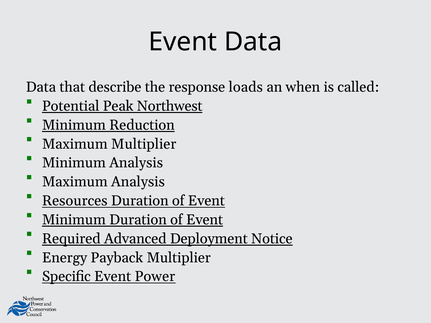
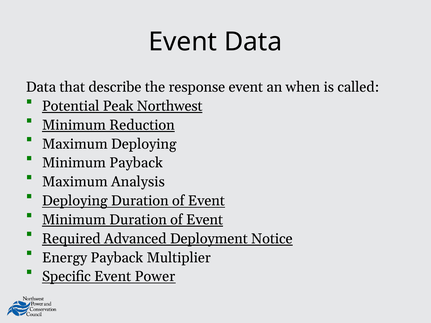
response loads: loads -> event
Maximum Multiplier: Multiplier -> Deploying
Minimum Analysis: Analysis -> Payback
Resources at (75, 201): Resources -> Deploying
